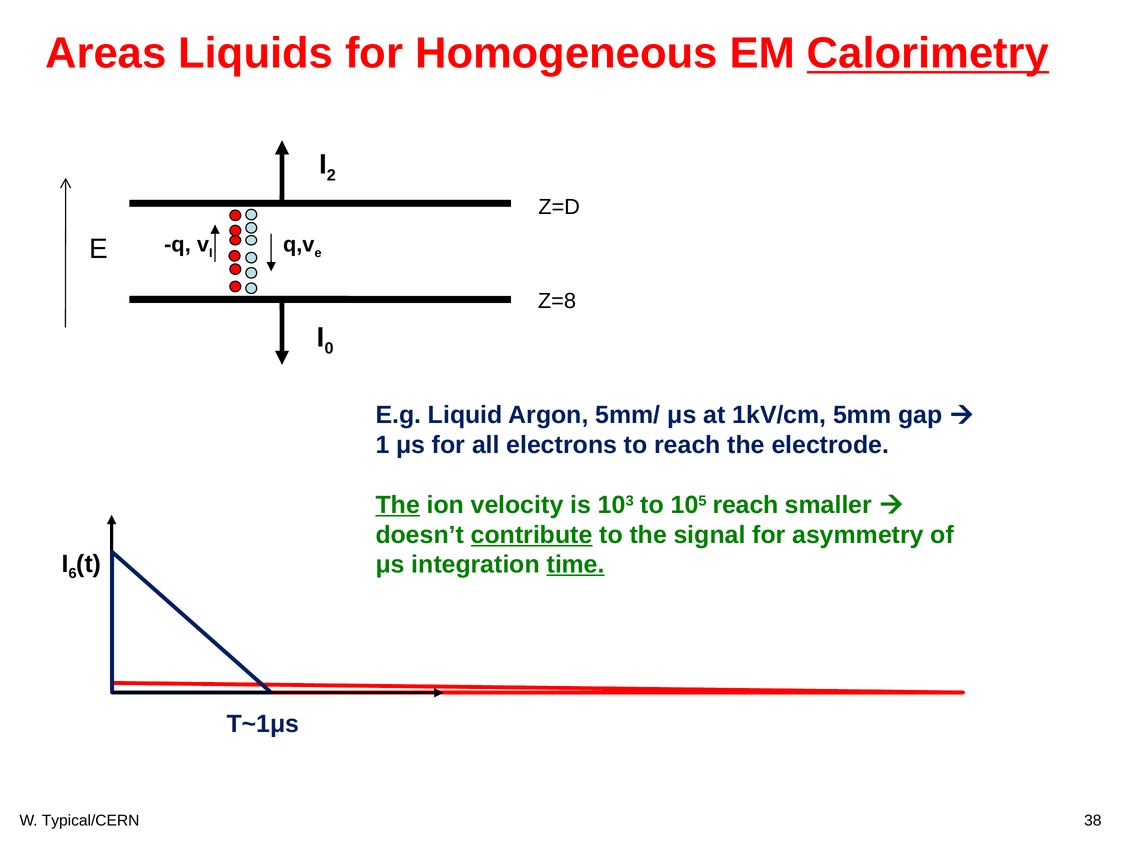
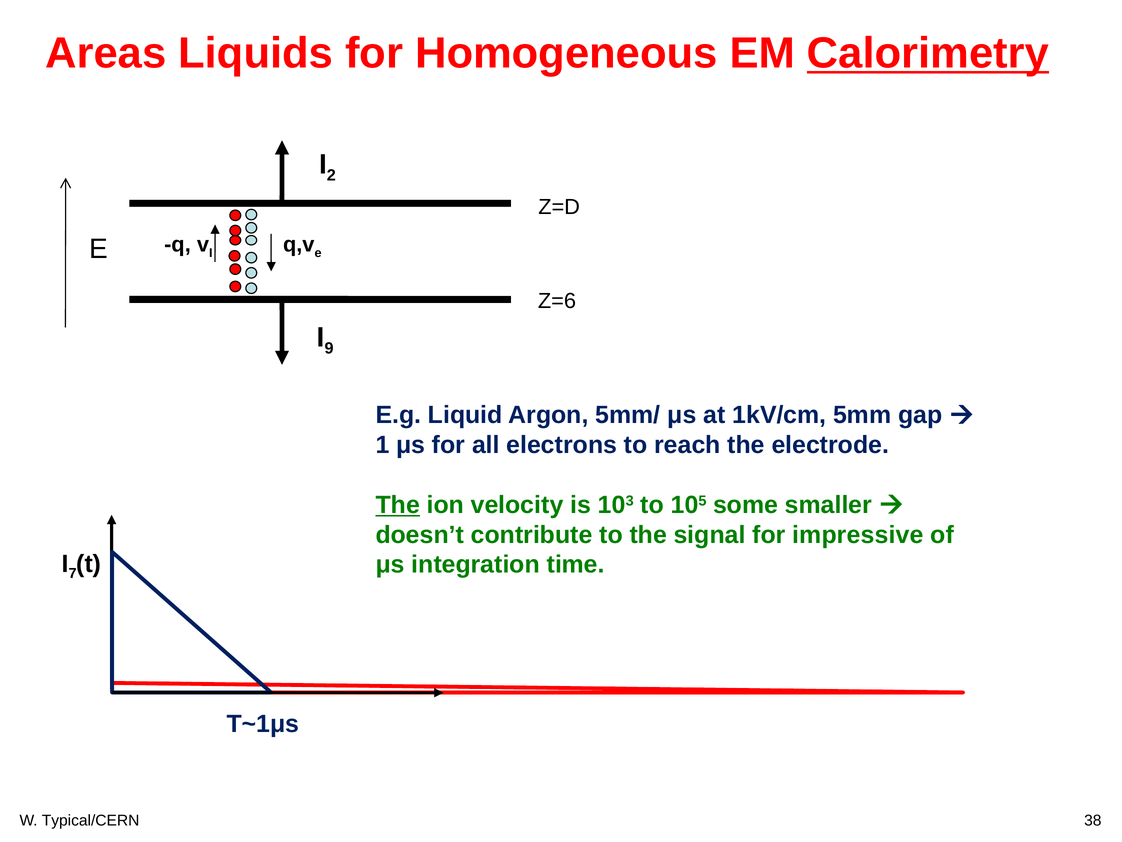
Z=8: Z=8 -> Z=6
0: 0 -> 9
105 reach: reach -> some
contribute underline: present -> none
asymmetry: asymmetry -> impressive
6: 6 -> 7
time underline: present -> none
